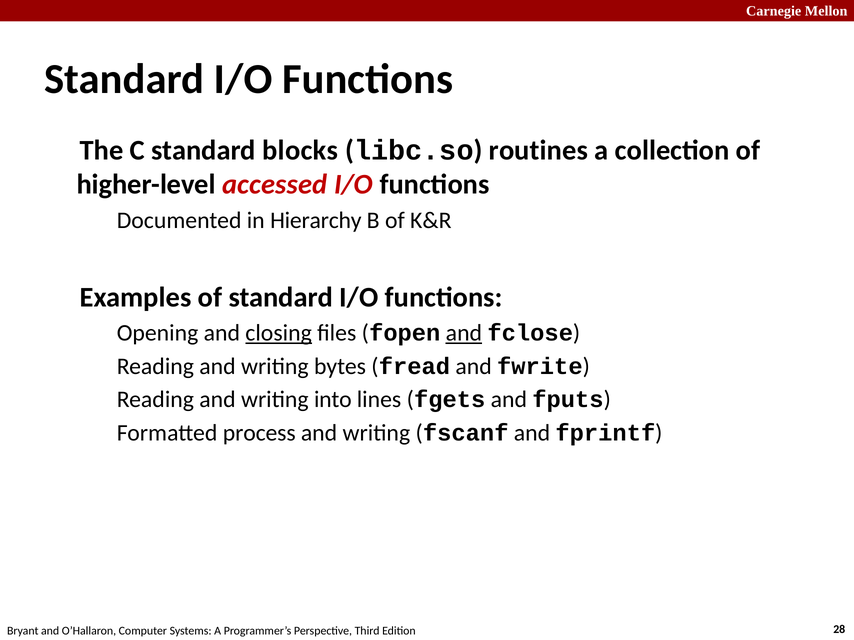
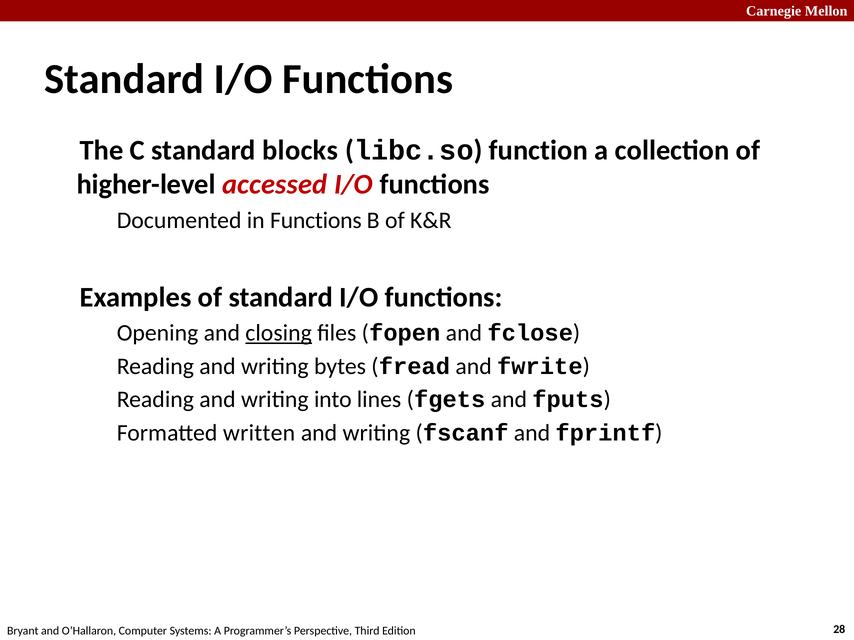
routines: routines -> function
in Hierarchy: Hierarchy -> Functions
and at (464, 333) underline: present -> none
process: process -> written
